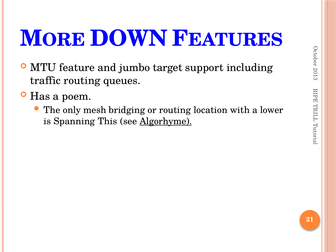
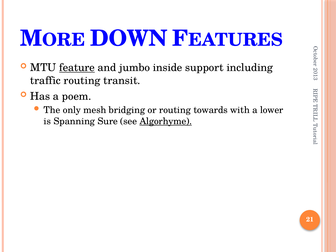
feature underline: none -> present
target: target -> inside
queues: queues -> transit
location: location -> towards
This: This -> Sure
